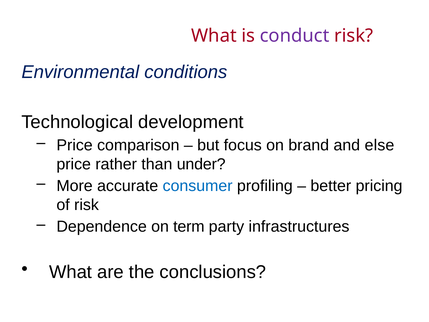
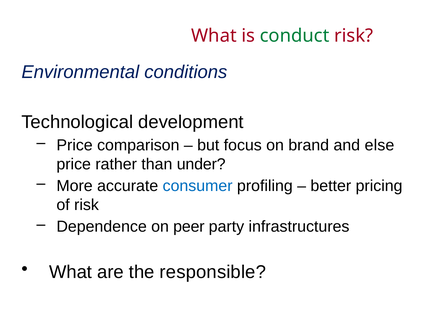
conduct colour: purple -> green
term: term -> peer
conclusions: conclusions -> responsible
